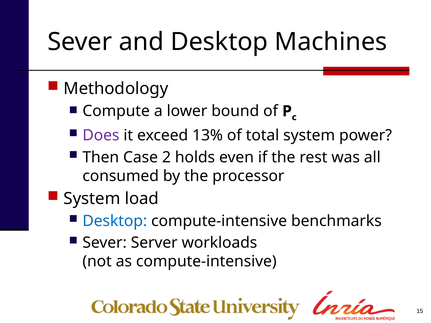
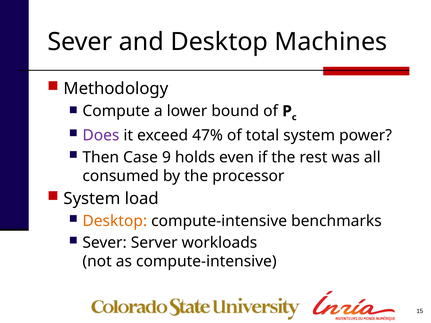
13%: 13% -> 47%
2: 2 -> 9
Desktop at (115, 221) colour: blue -> orange
